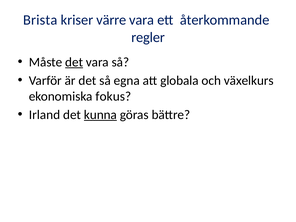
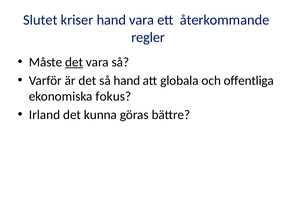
Brista: Brista -> Slutet
kriser värre: värre -> hand
så egna: egna -> hand
växelkurs: växelkurs -> offentliga
kunna underline: present -> none
